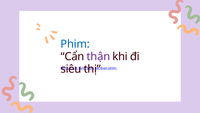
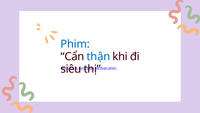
thận colour: purple -> blue
